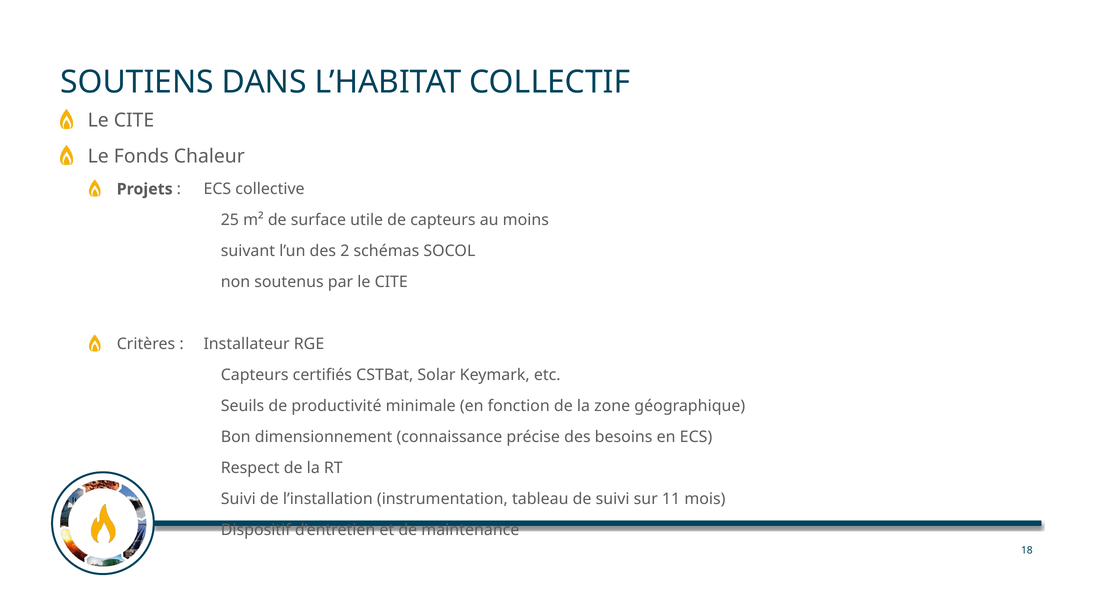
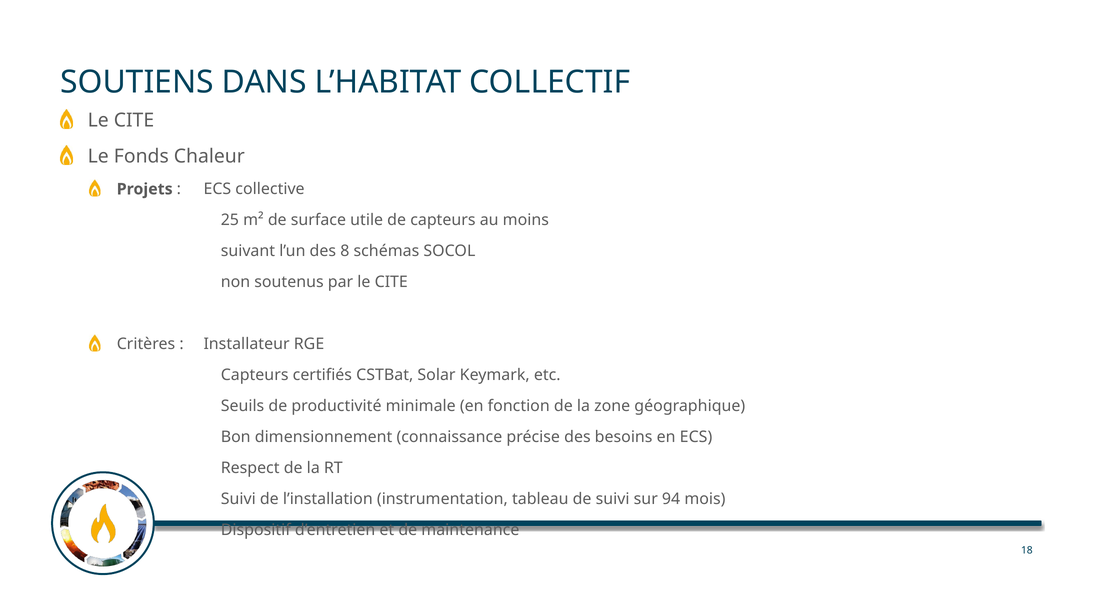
2: 2 -> 8
11: 11 -> 94
